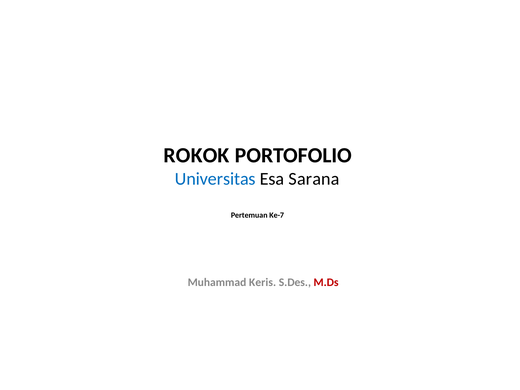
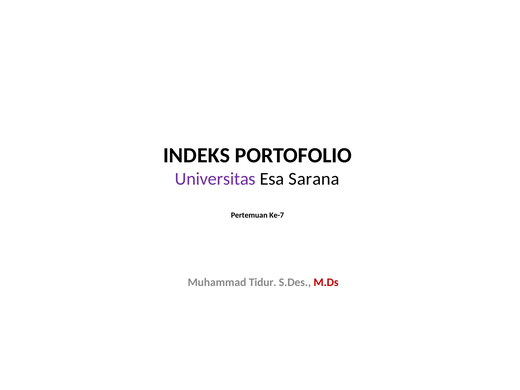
ROKOK: ROKOK -> INDEKS
Universitas colour: blue -> purple
Keris: Keris -> Tidur
